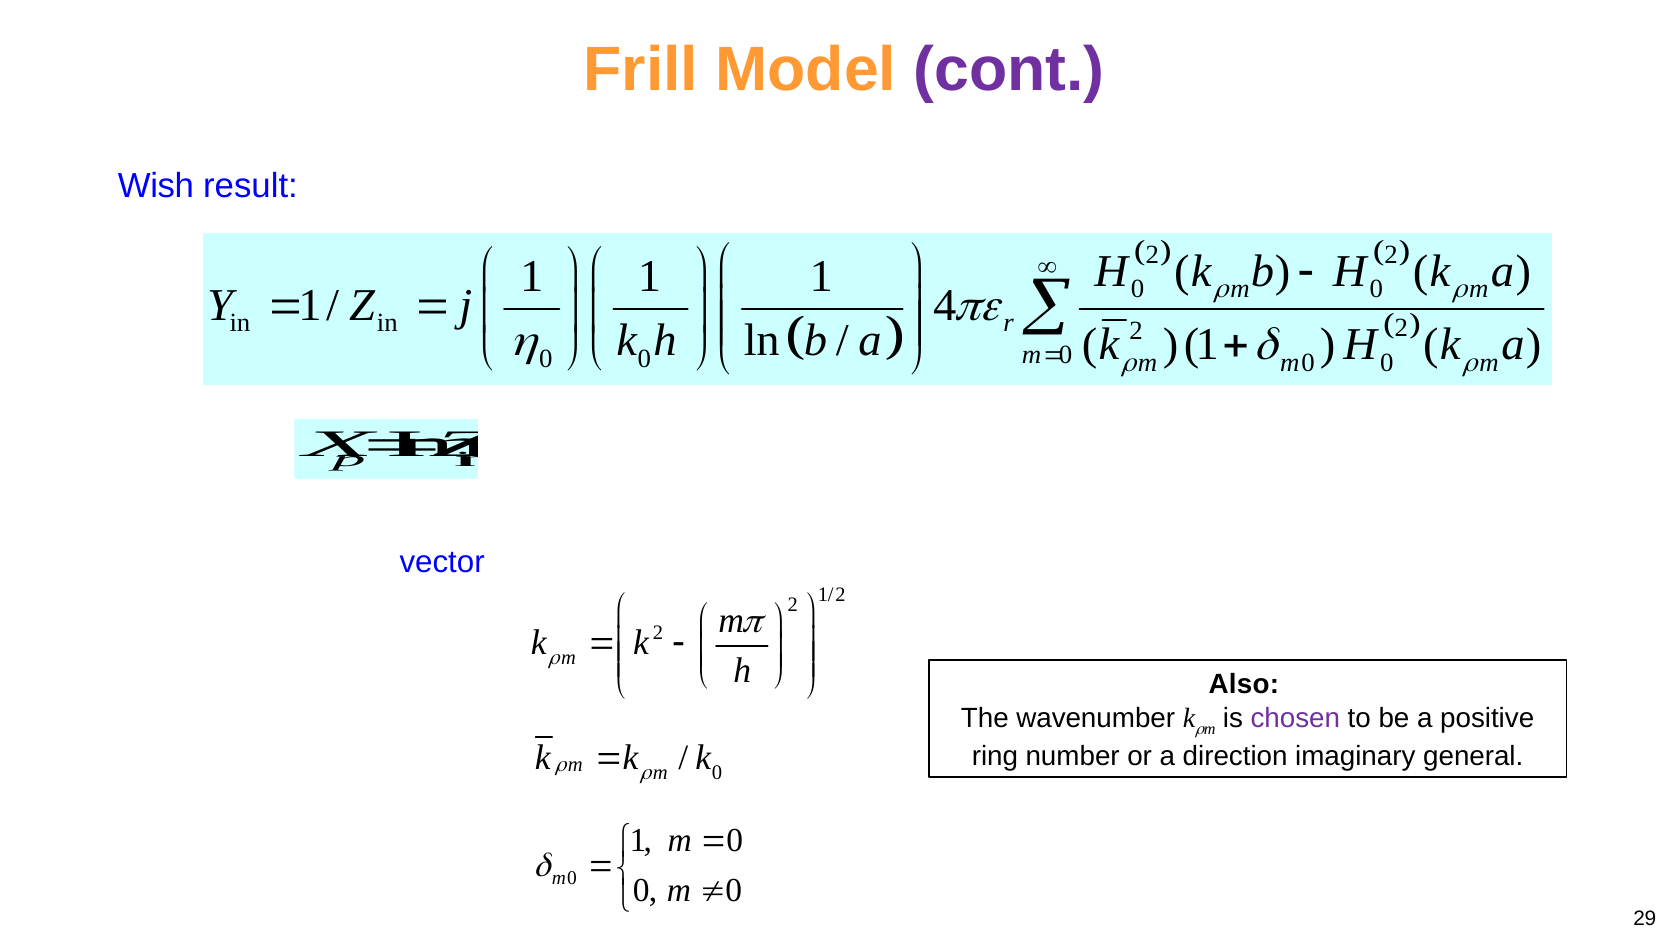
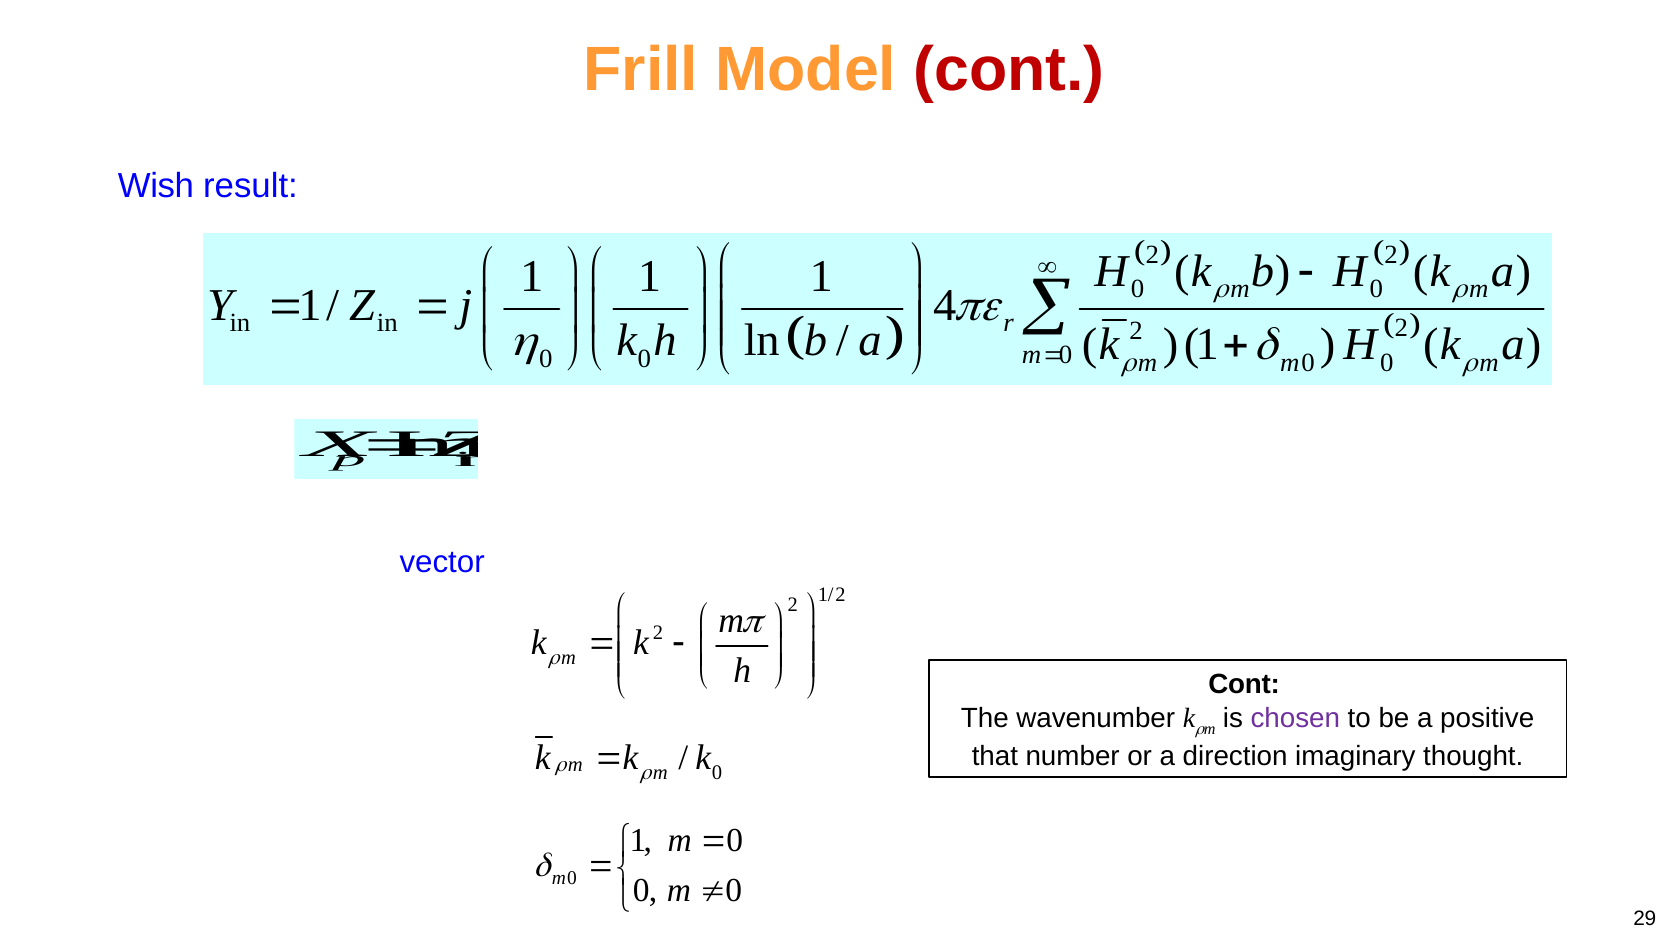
cont at (1009, 70) colour: purple -> red
Also at (1244, 684): Also -> Cont
ring: ring -> that
general: general -> thought
